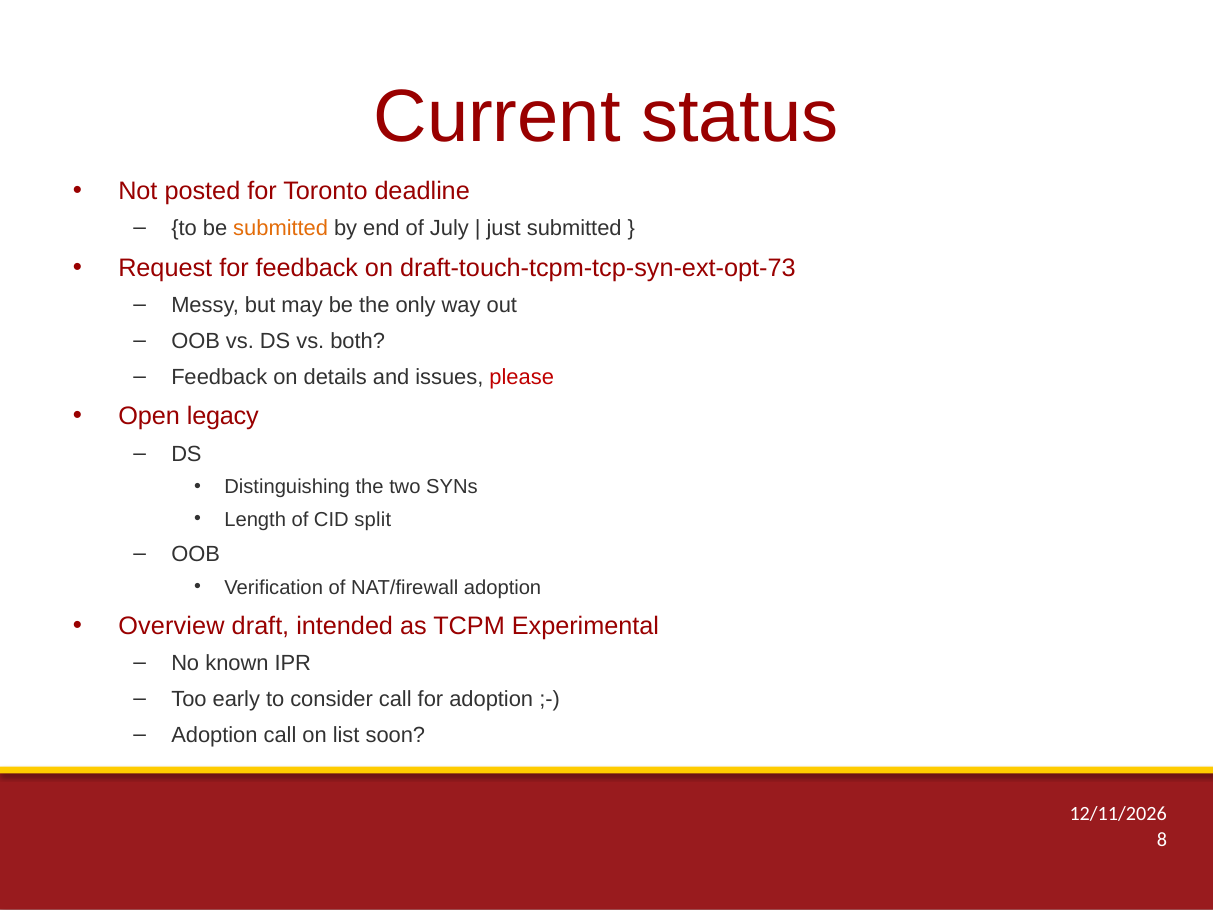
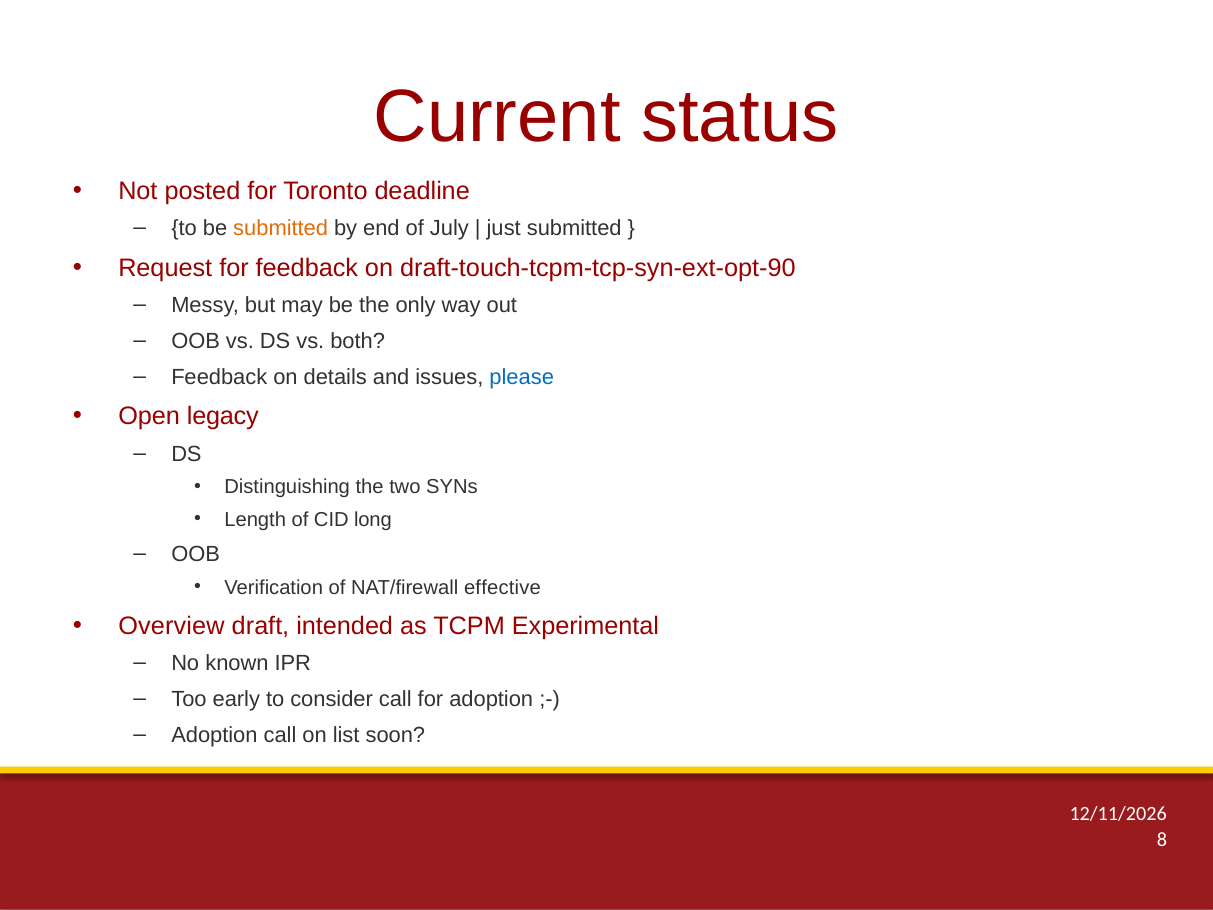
draft-touch-tcpm-tcp-syn-ext-opt-73: draft-touch-tcpm-tcp-syn-ext-opt-73 -> draft-touch-tcpm-tcp-syn-ext-opt-90
please colour: red -> blue
split: split -> long
NAT/firewall adoption: adoption -> effective
